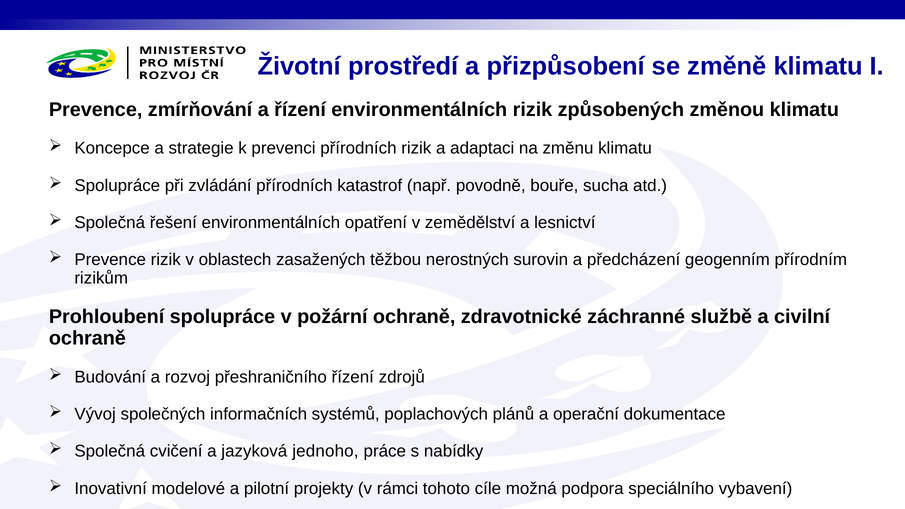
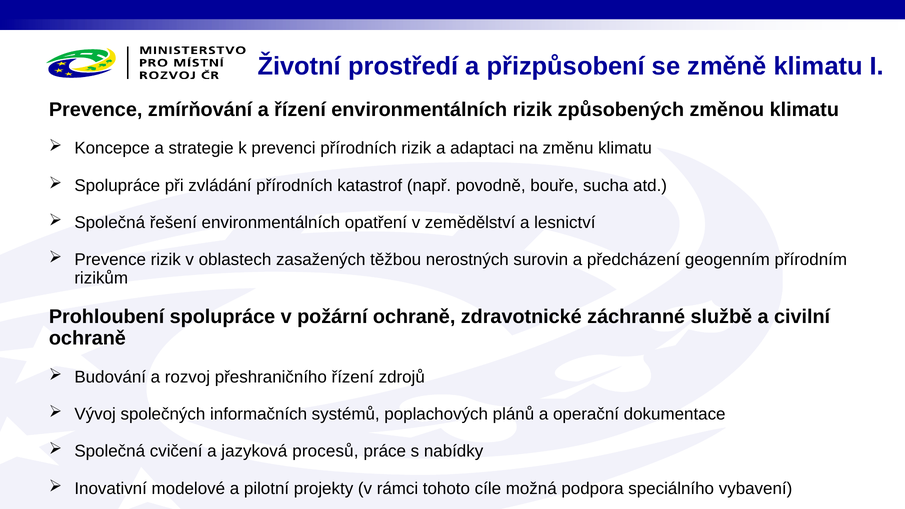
jednoho: jednoho -> procesů
